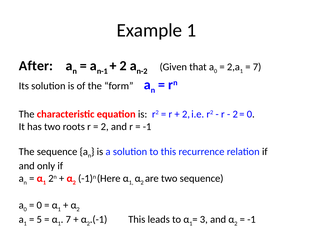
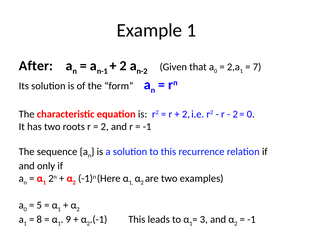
two sequence: sequence -> examples
0 at (39, 205): 0 -> 5
5: 5 -> 8
7 at (68, 219): 7 -> 9
